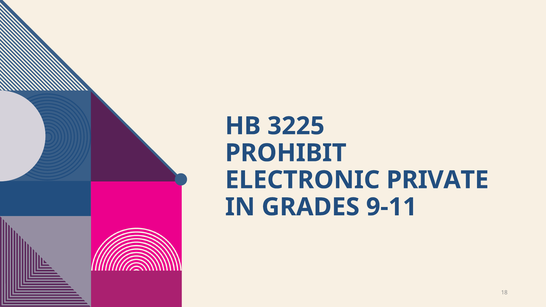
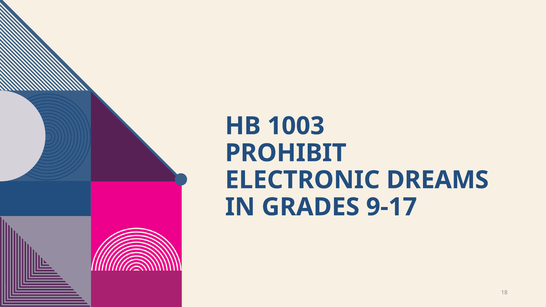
3225: 3225 -> 1003
PRIVATE: PRIVATE -> DREAMS
9-11: 9-11 -> 9-17
